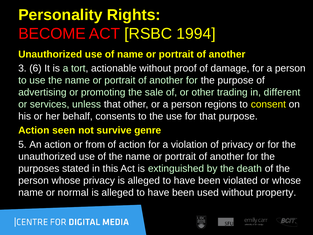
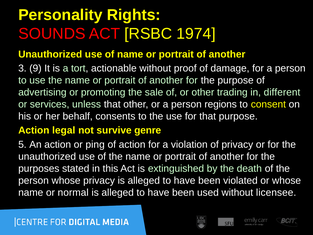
BECOME: BECOME -> SOUNDS
1994: 1994 -> 1974
6: 6 -> 9
seen: seen -> legal
from: from -> ping
property: property -> licensee
